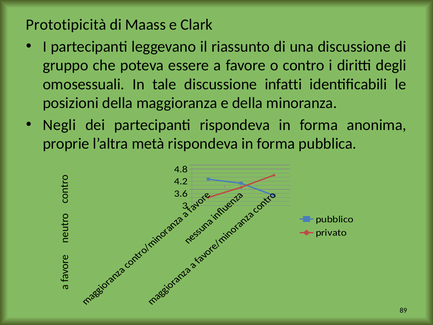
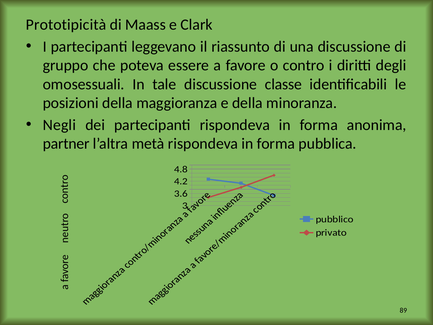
infatti: infatti -> classe
proprie: proprie -> partner
